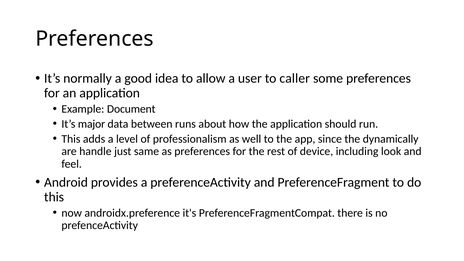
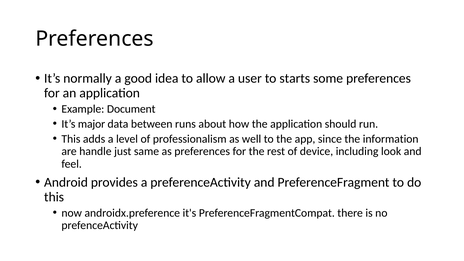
caller: caller -> starts
dynamically: dynamically -> information
